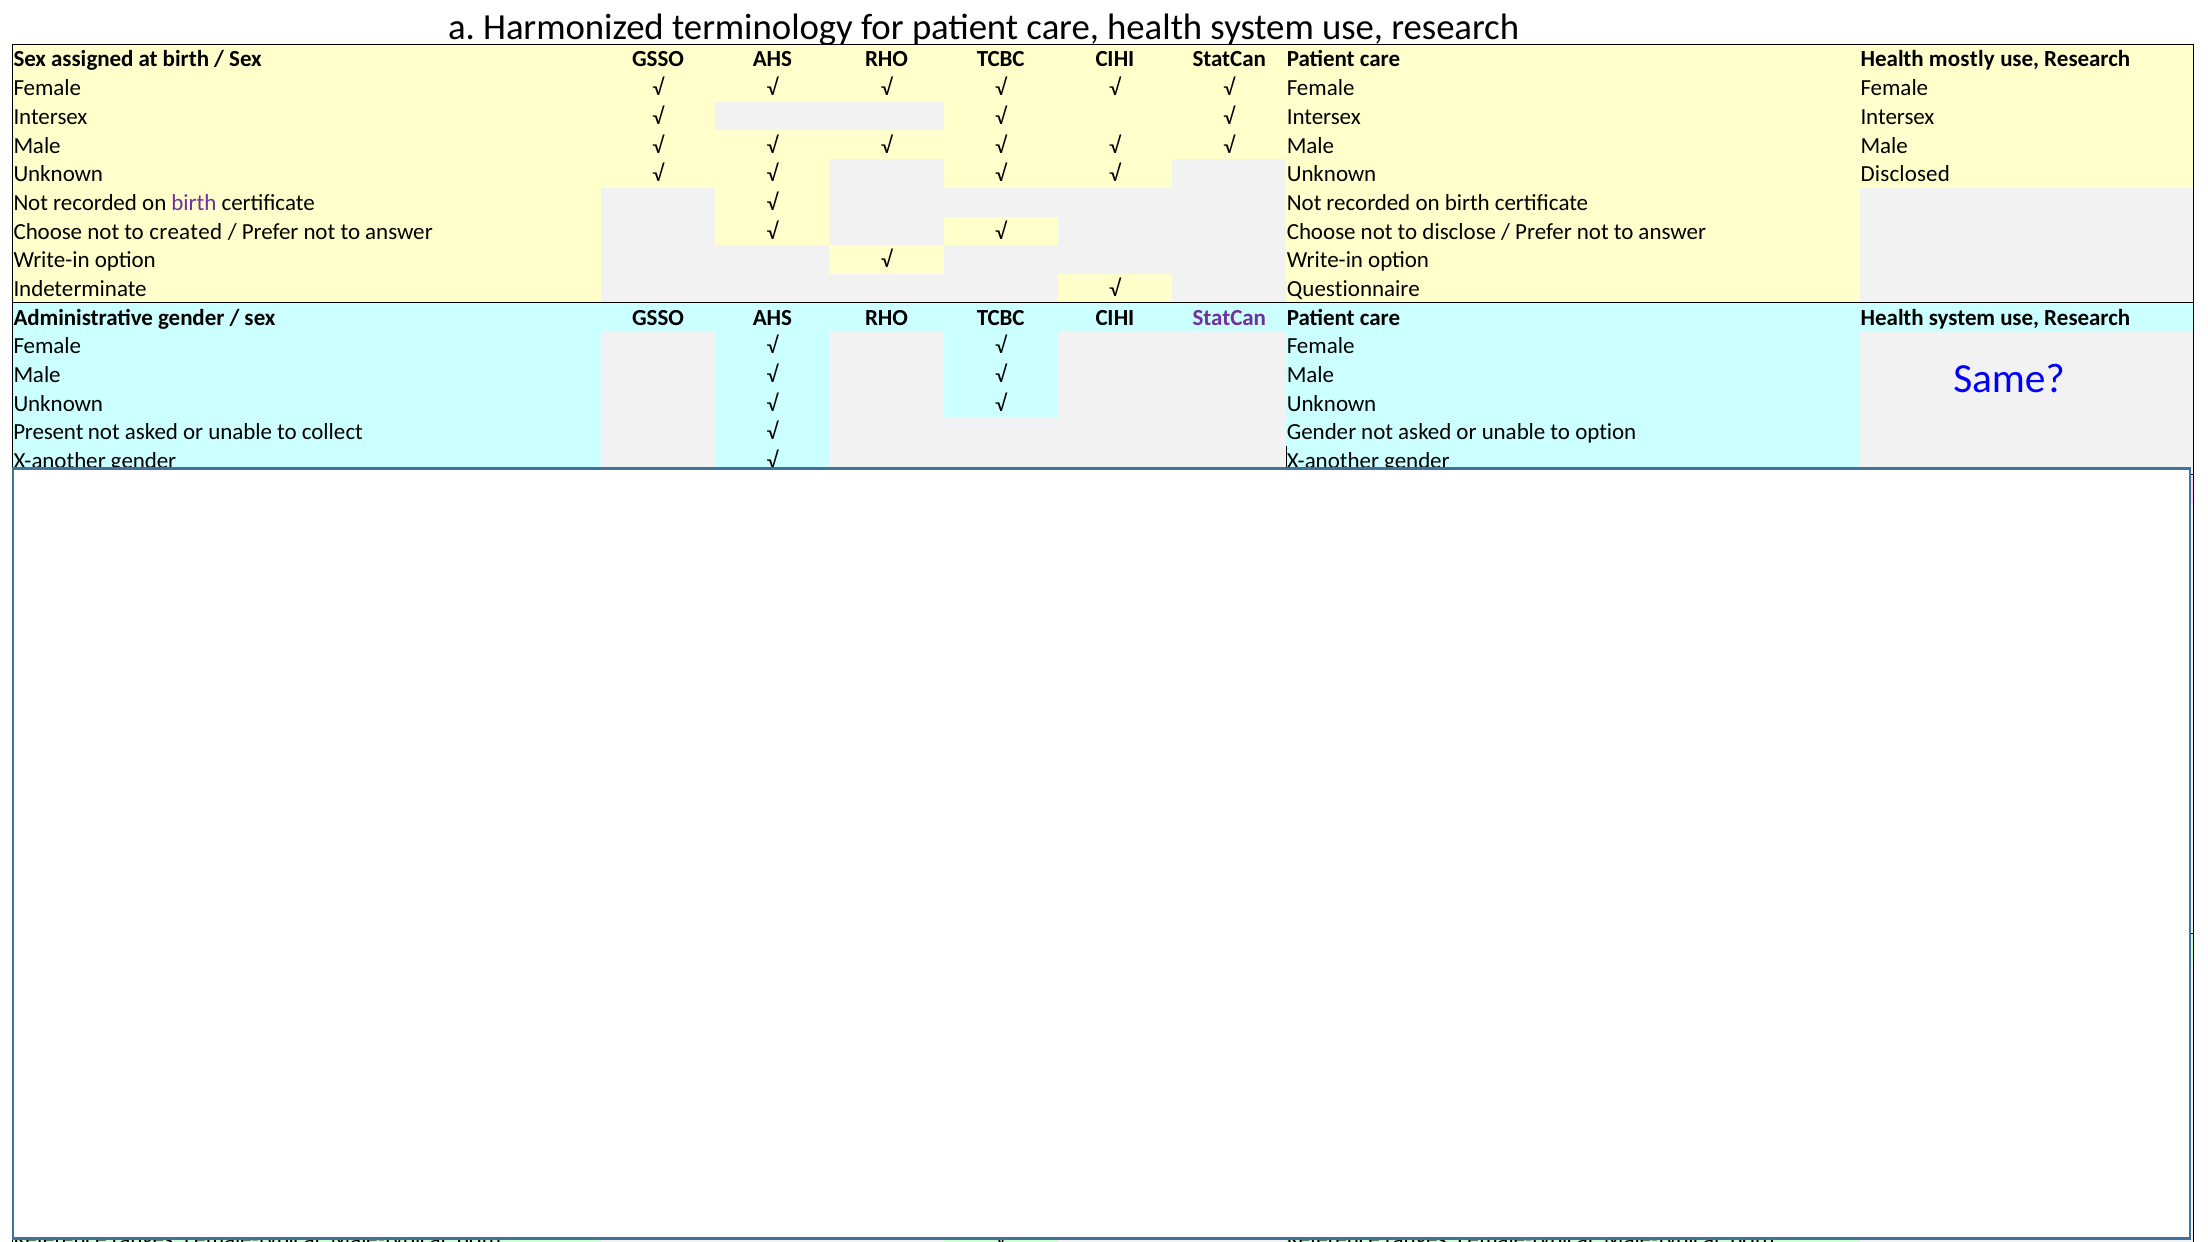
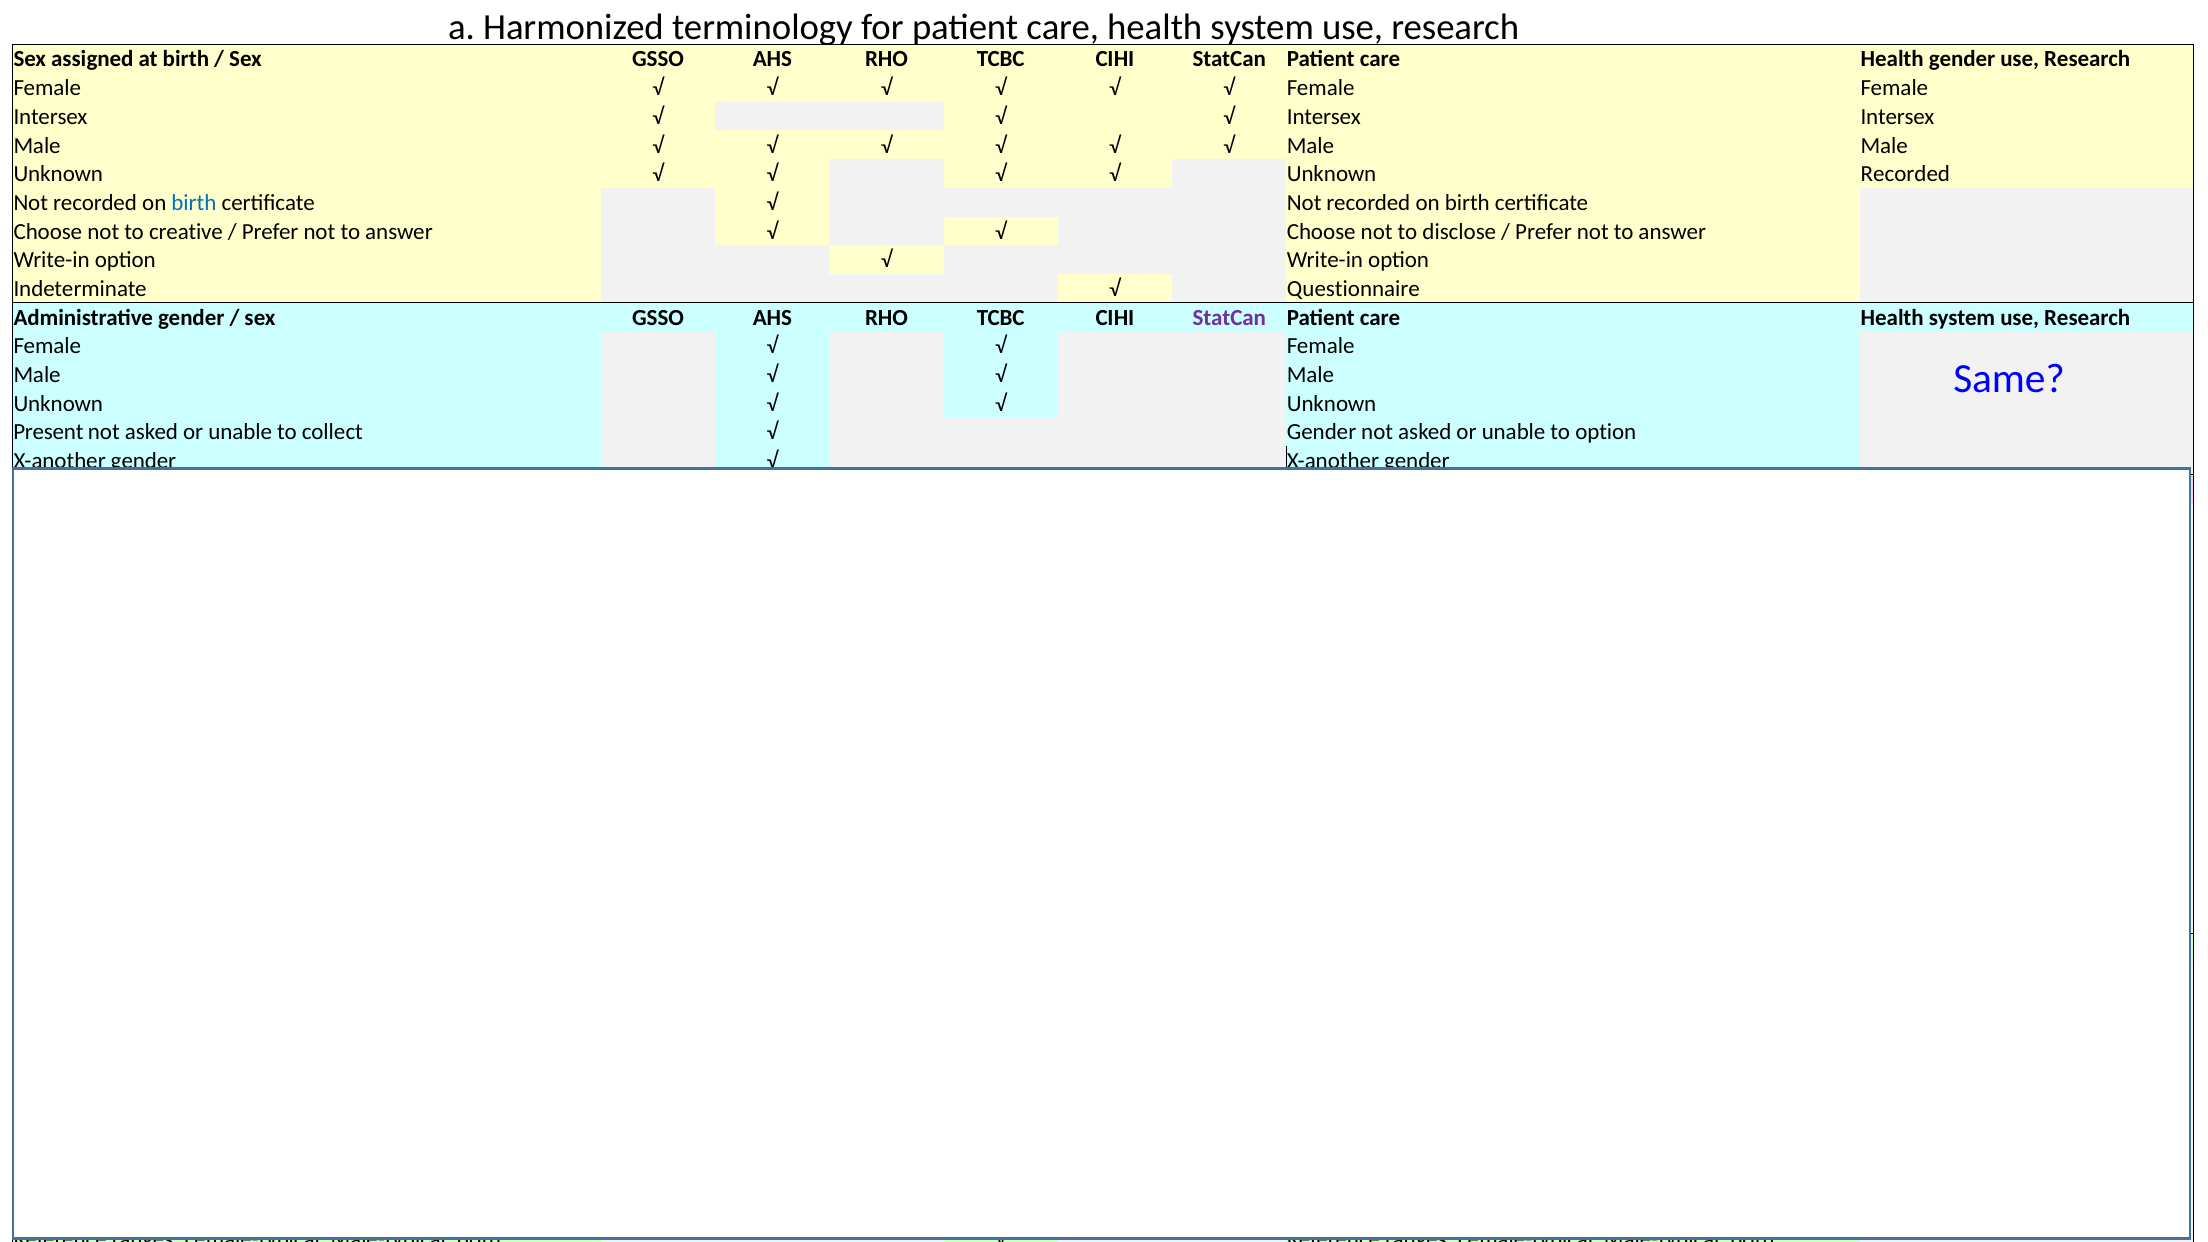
Health mostly: mostly -> gender
Unknown Disclosed: Disclosed -> Recorded
birth at (194, 203) colour: purple -> blue
to created: created -> creative
